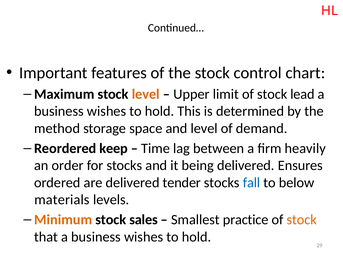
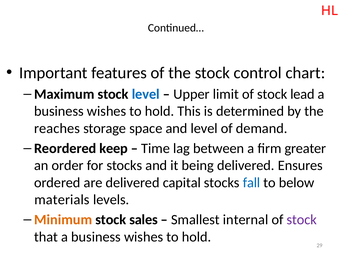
level at (146, 94) colour: orange -> blue
method: method -> reaches
heavily: heavily -> greater
tender: tender -> capital
practice: practice -> internal
stock at (302, 220) colour: orange -> purple
